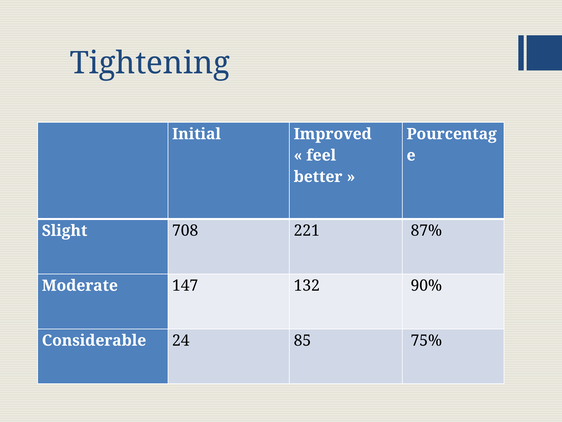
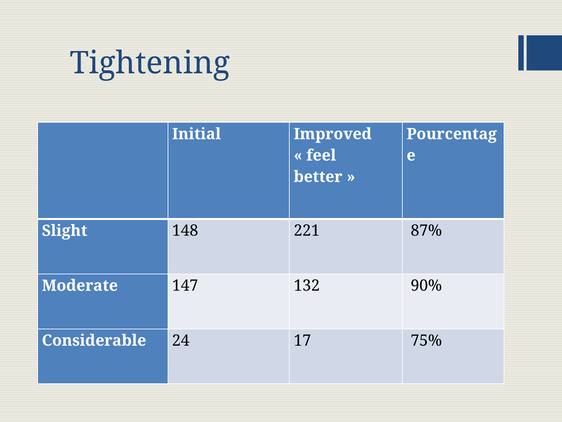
708: 708 -> 148
85: 85 -> 17
